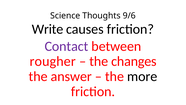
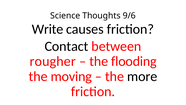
Contact colour: purple -> black
changes: changes -> flooding
answer: answer -> moving
